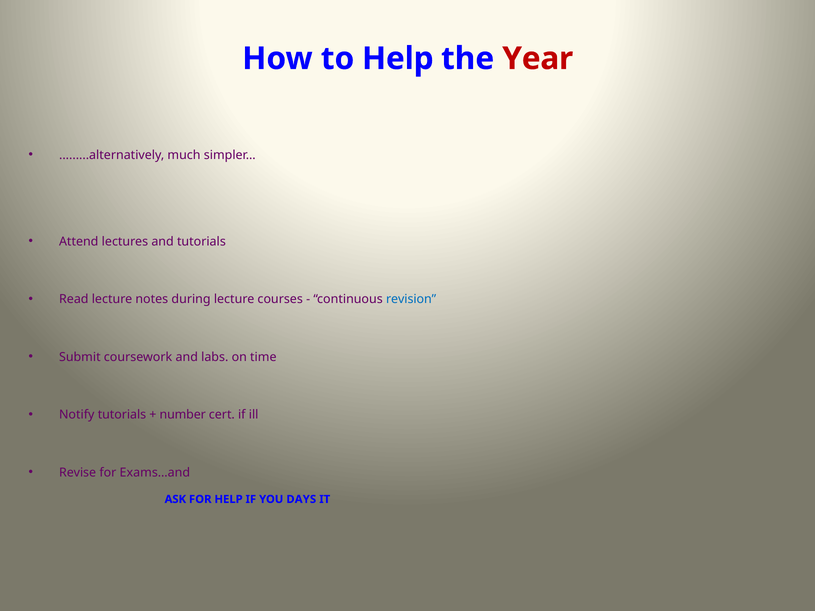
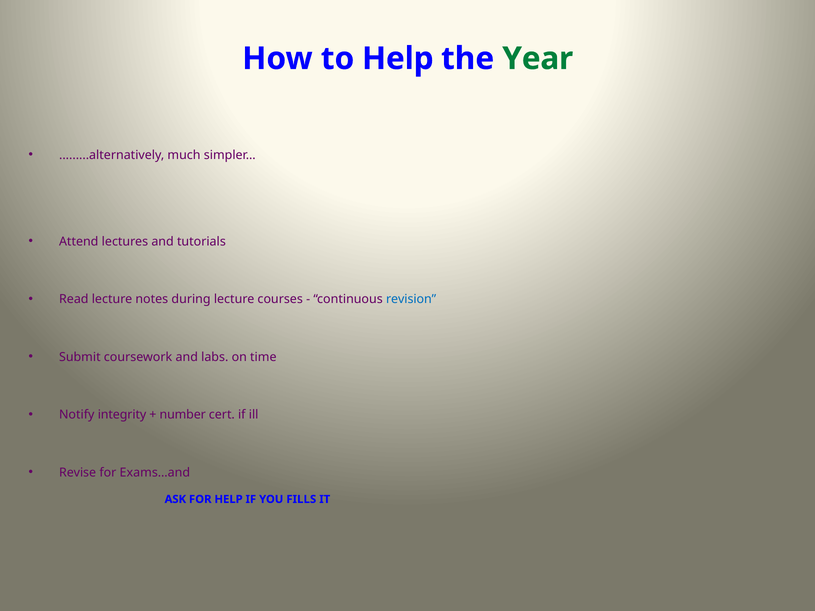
Year colour: red -> green
Notify tutorials: tutorials -> integrity
DAYS: DAYS -> FILLS
